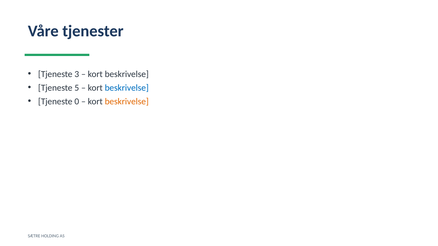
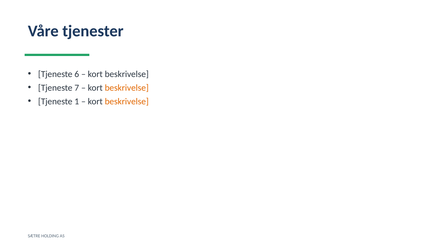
3: 3 -> 6
5: 5 -> 7
beskrivelse at (127, 88) colour: blue -> orange
0: 0 -> 1
